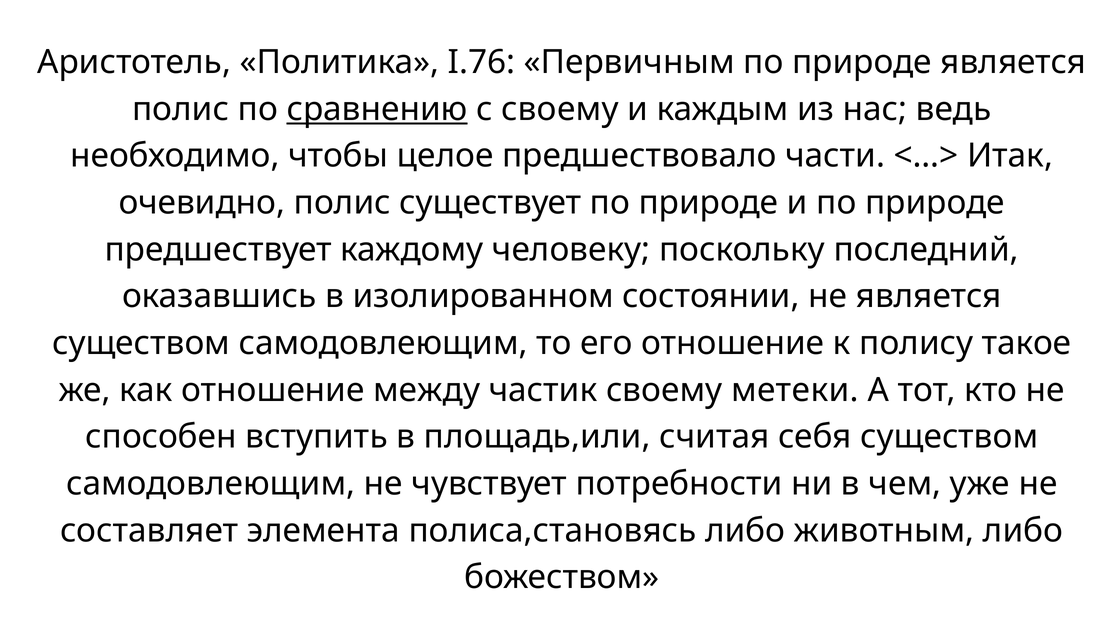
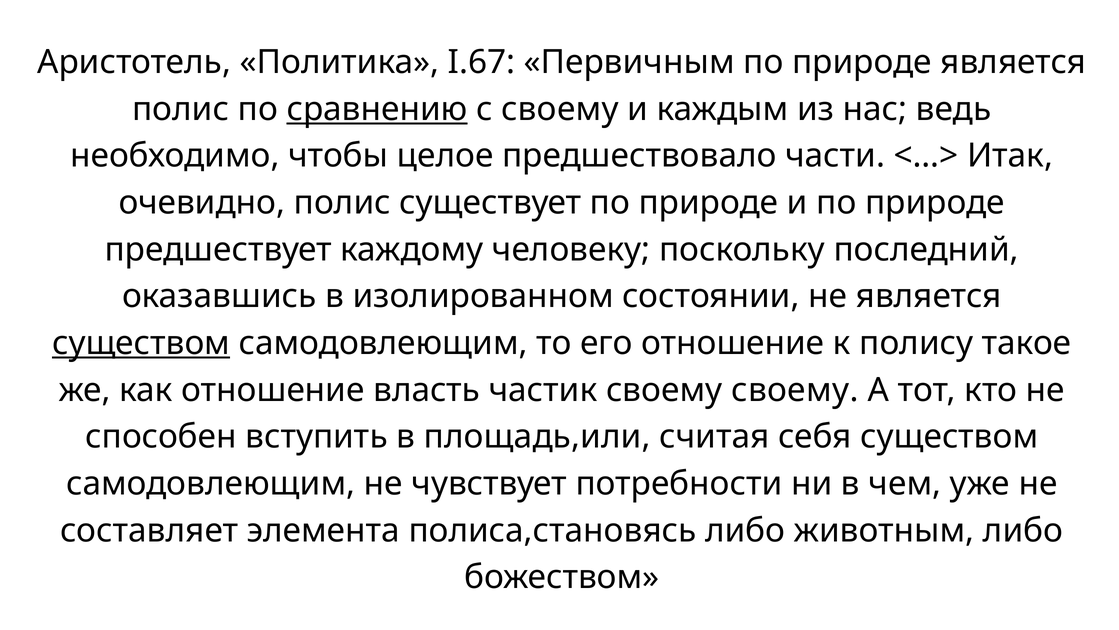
I.76: I.76 -> I.67
существом at (141, 343) underline: none -> present
между: между -> власть
своему метеки: метеки -> своему
